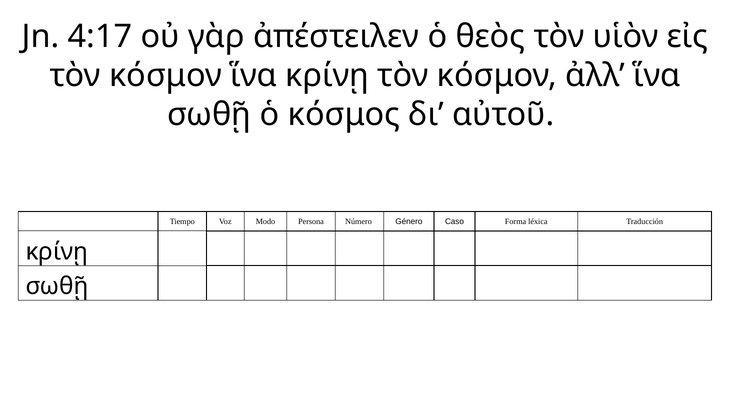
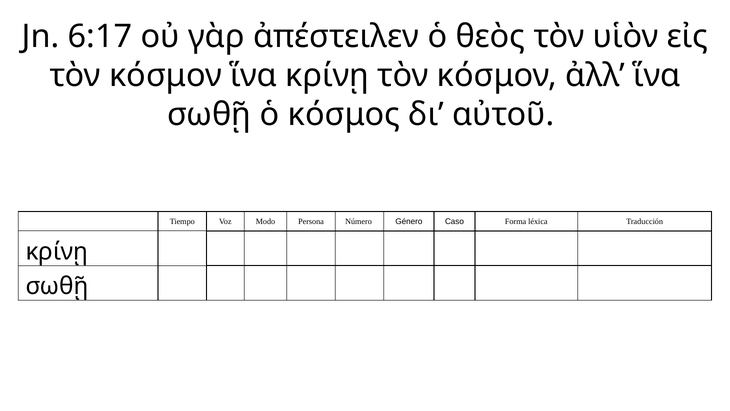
4:17: 4:17 -> 6:17
